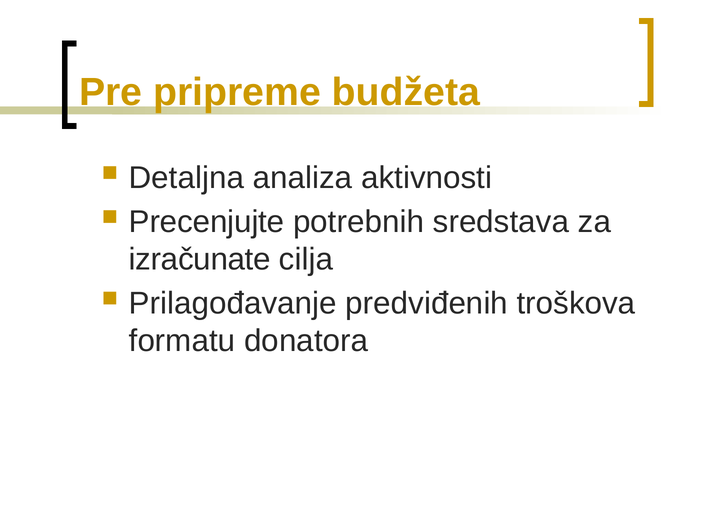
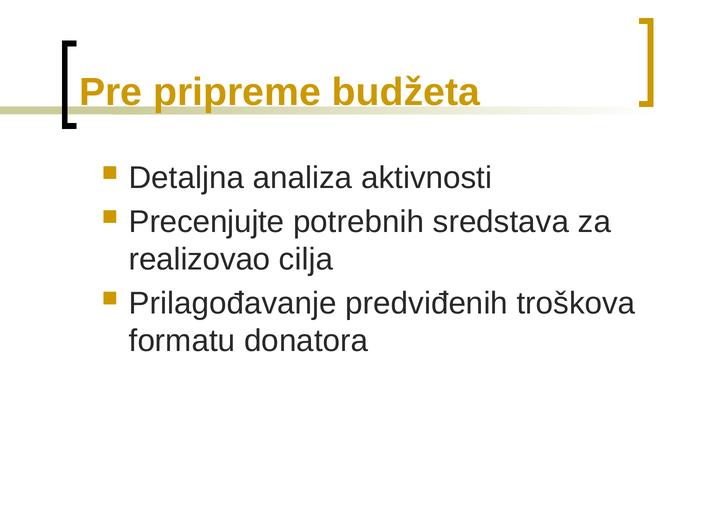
izračunate: izračunate -> realizovao
